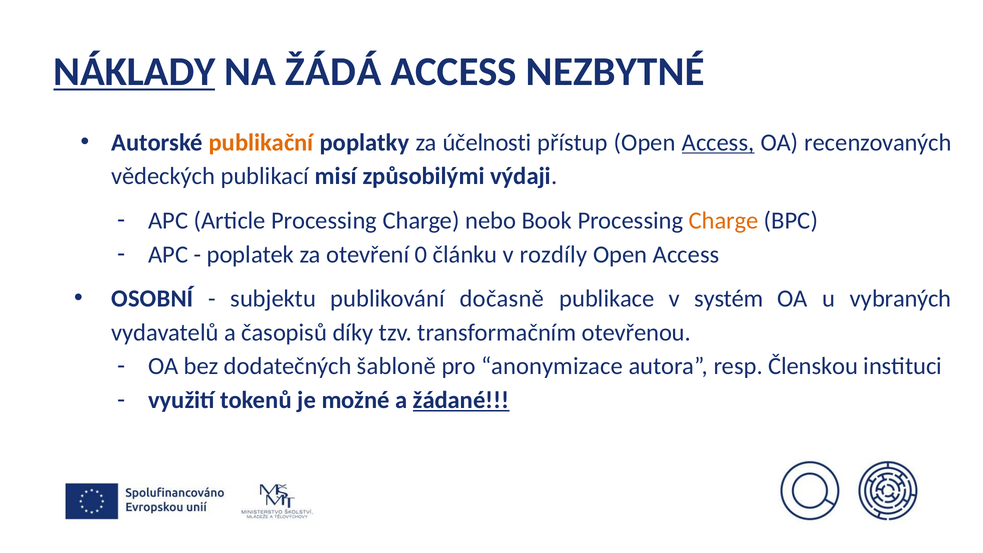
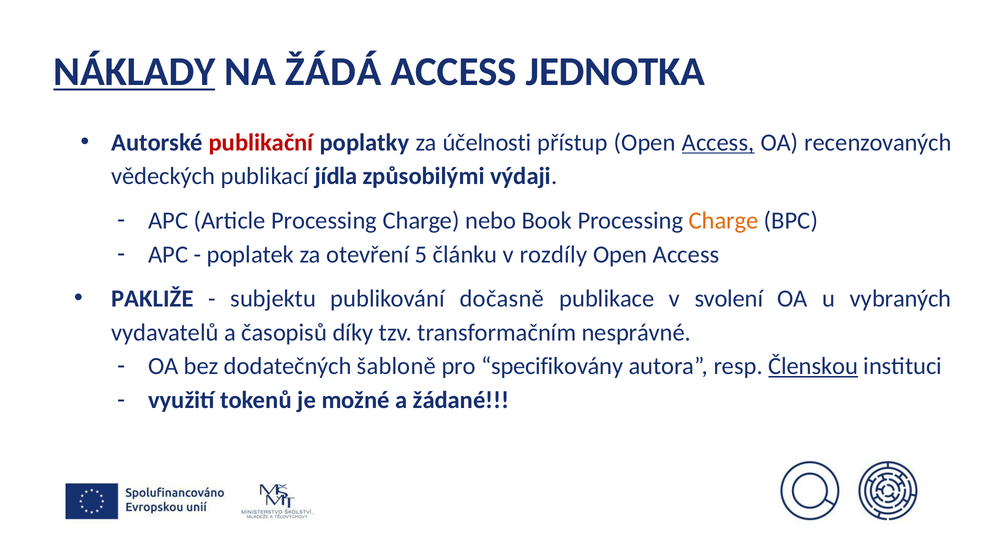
NEZBYTNÉ: NEZBYTNÉ -> JEDNOTKA
publikační colour: orange -> red
misí: misí -> jídla
0: 0 -> 5
OSOBNÍ: OSOBNÍ -> PAKLIŽE
systém: systém -> svolení
otevřenou: otevřenou -> nesprávné
anonymizace: anonymizace -> specifikovány
Členskou underline: none -> present
žádané underline: present -> none
